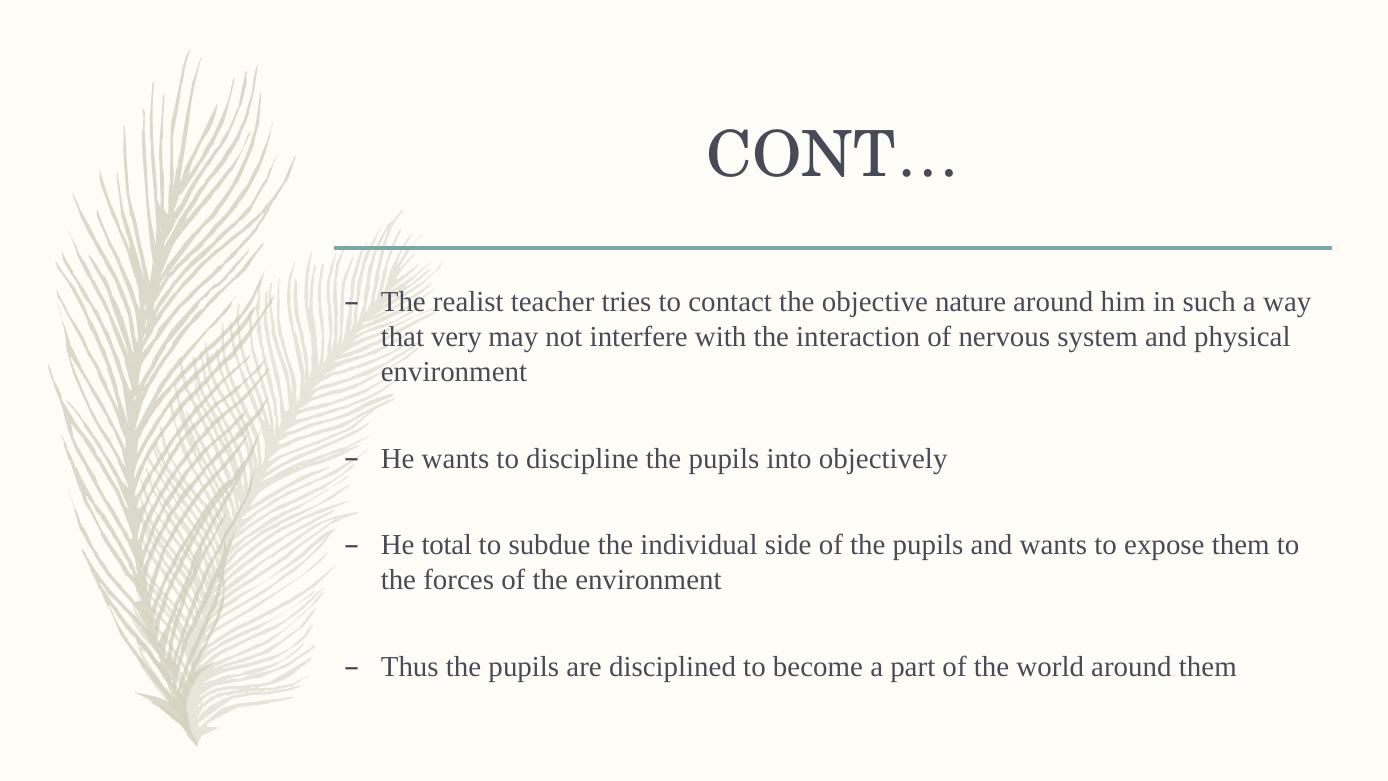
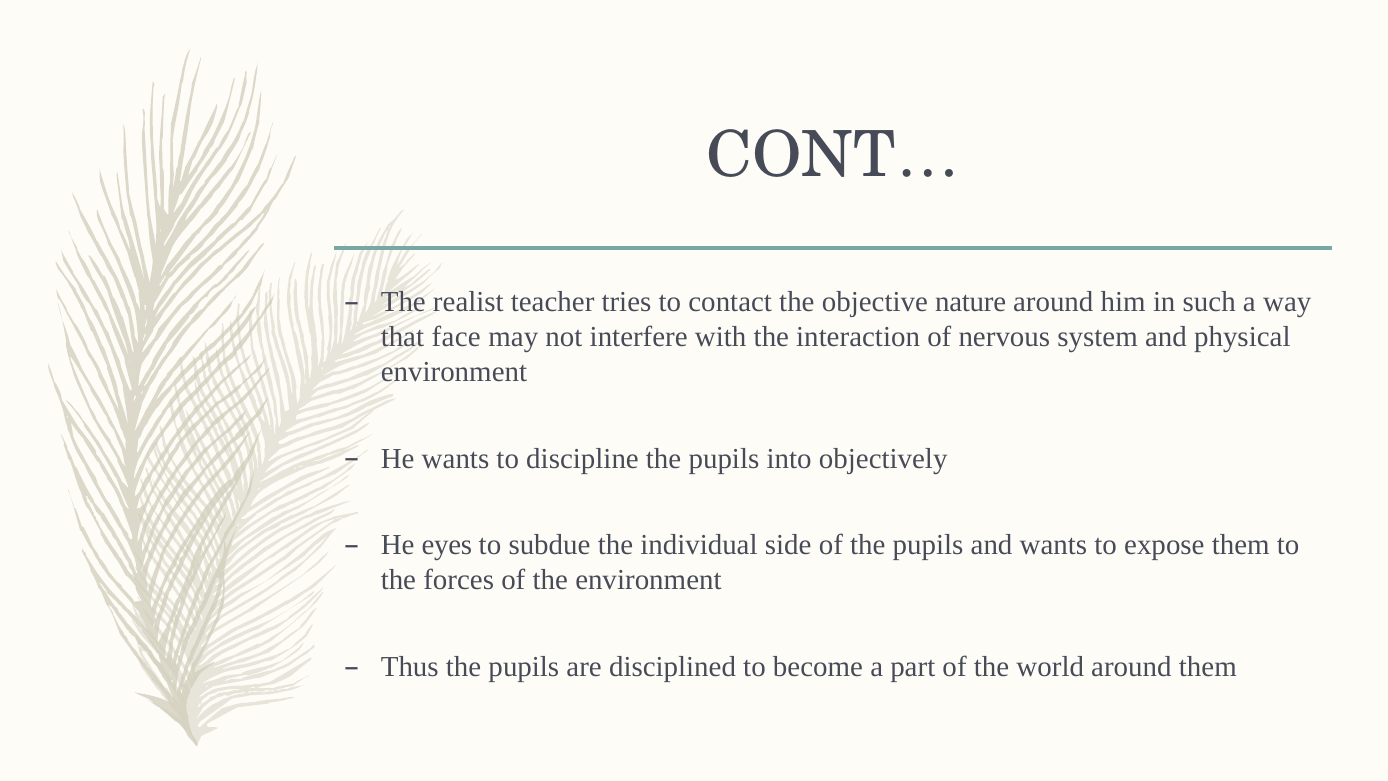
very: very -> face
total: total -> eyes
